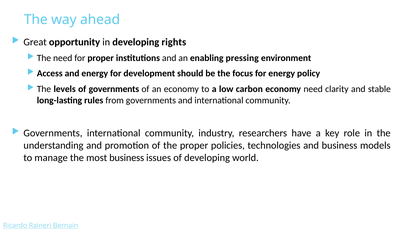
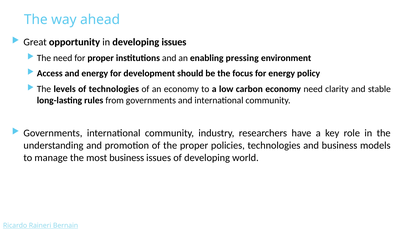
developing rights: rights -> issues
of governments: governments -> technologies
